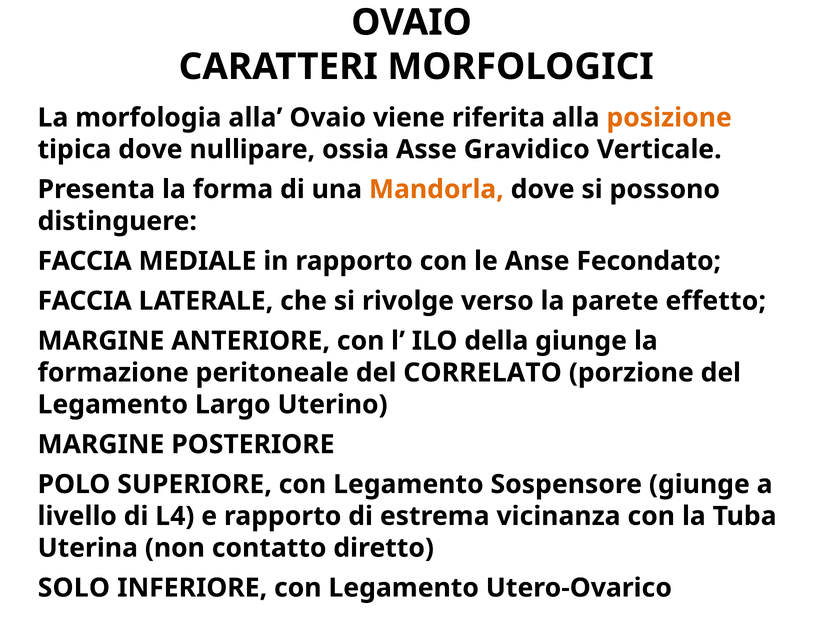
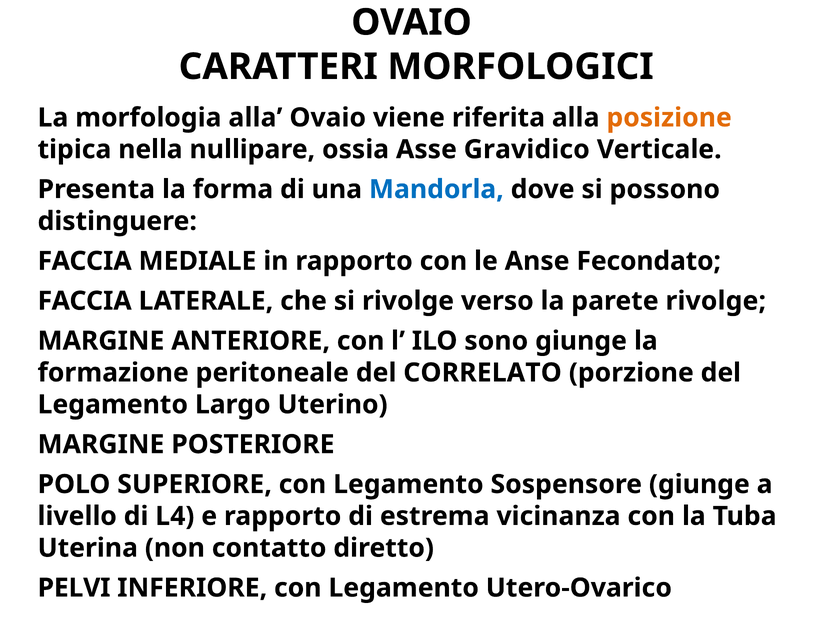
tipica dove: dove -> nella
Mandorla colour: orange -> blue
parete effetto: effetto -> rivolge
della: della -> sono
SOLO: SOLO -> PELVI
